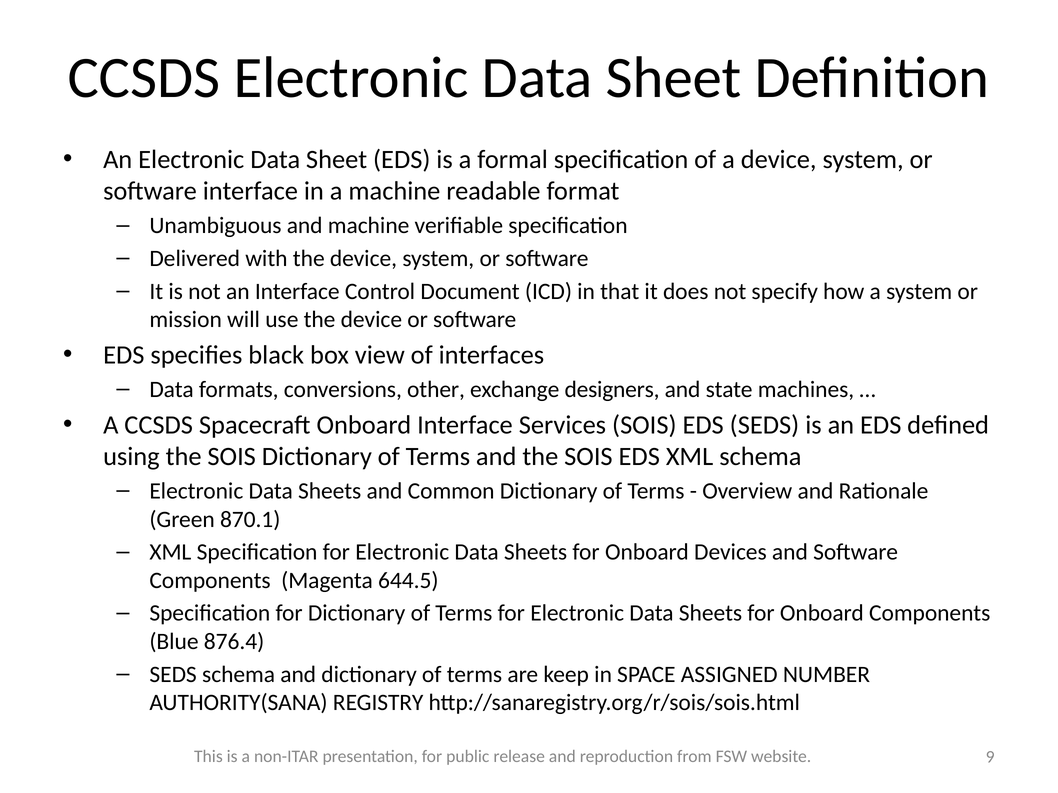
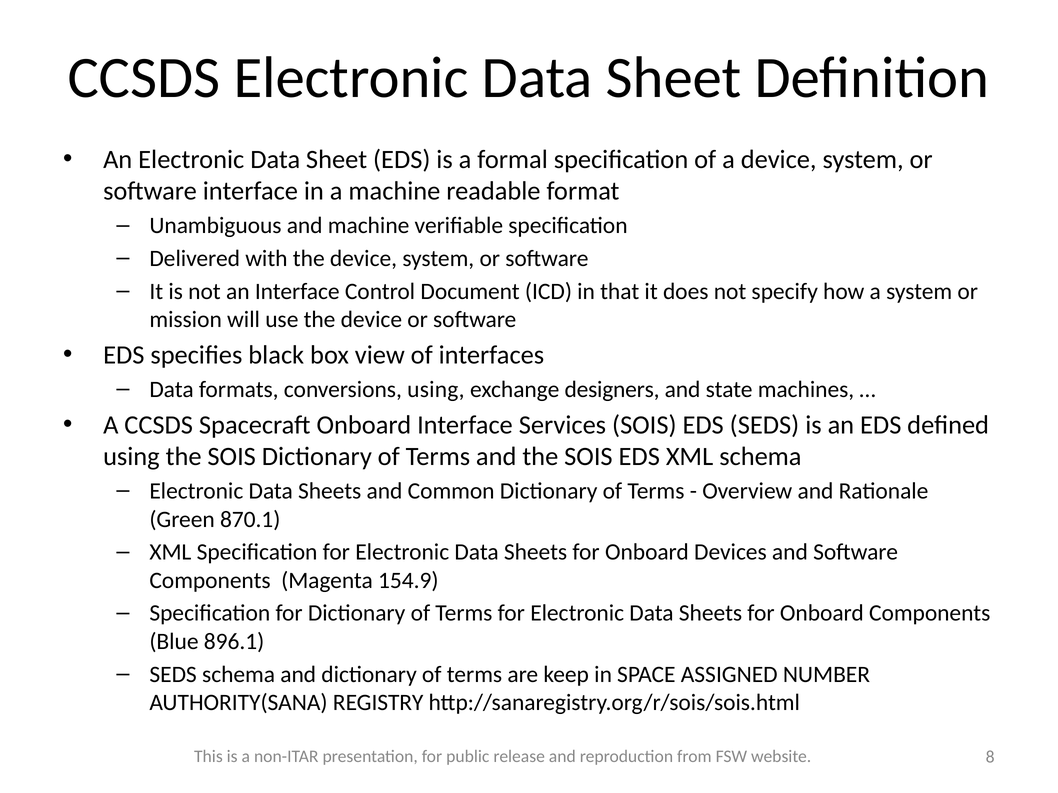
conversions other: other -> using
644.5: 644.5 -> 154.9
876.4: 876.4 -> 896.1
9: 9 -> 8
